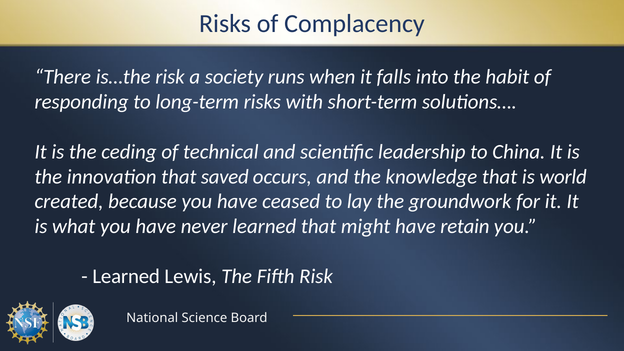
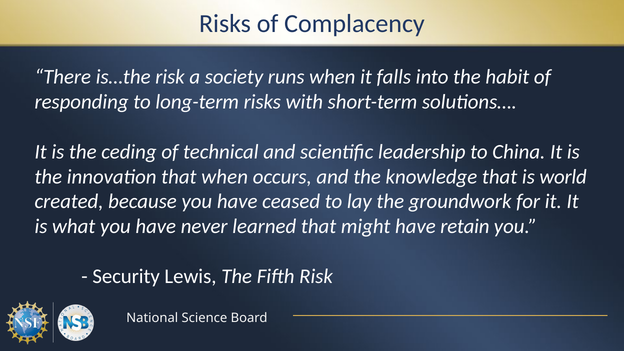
that saved: saved -> when
Learned at (126, 277): Learned -> Security
